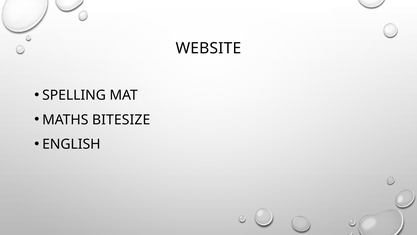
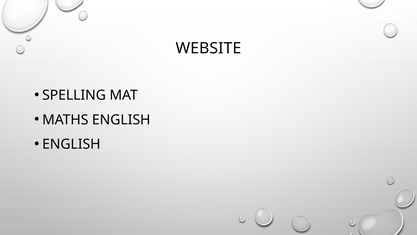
MATHS BITESIZE: BITESIZE -> ENGLISH
